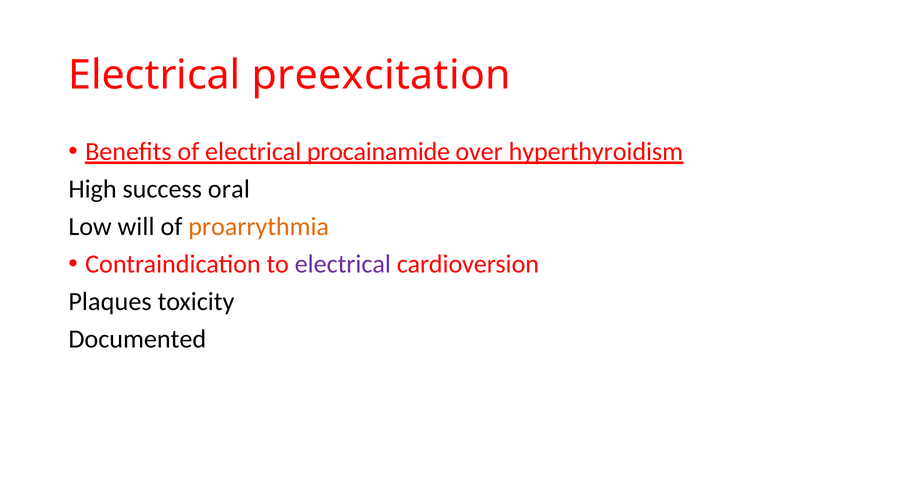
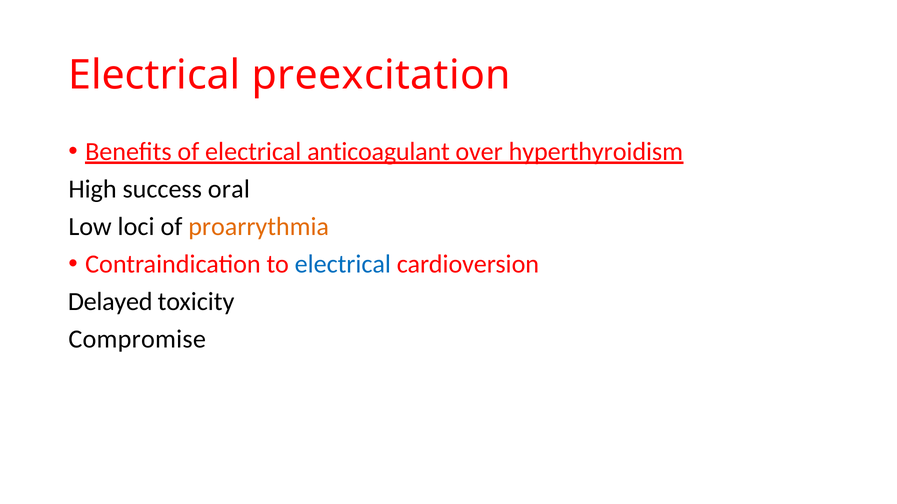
procainamide: procainamide -> anticoagulant
will: will -> loci
electrical at (343, 264) colour: purple -> blue
Plaques: Plaques -> Delayed
Documented: Documented -> Compromise
